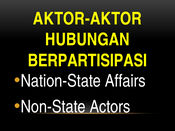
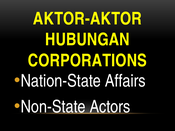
BERPARTISIPASI: BERPARTISIPASI -> CORPORATIONS
